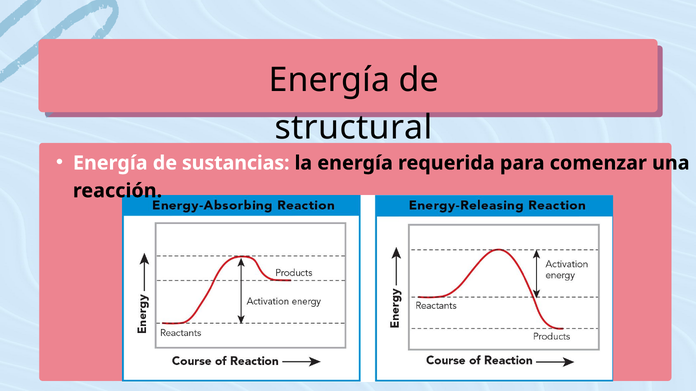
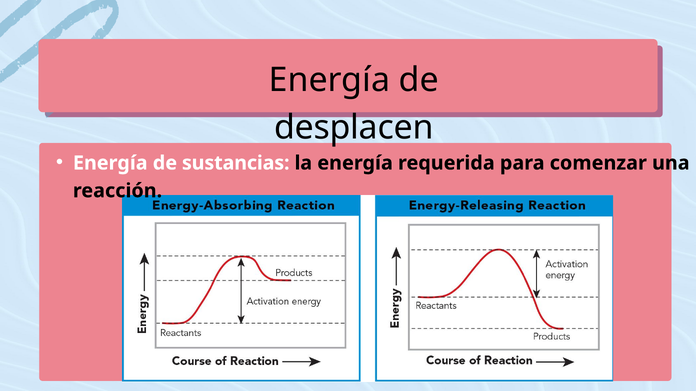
structural: structural -> desplacen
